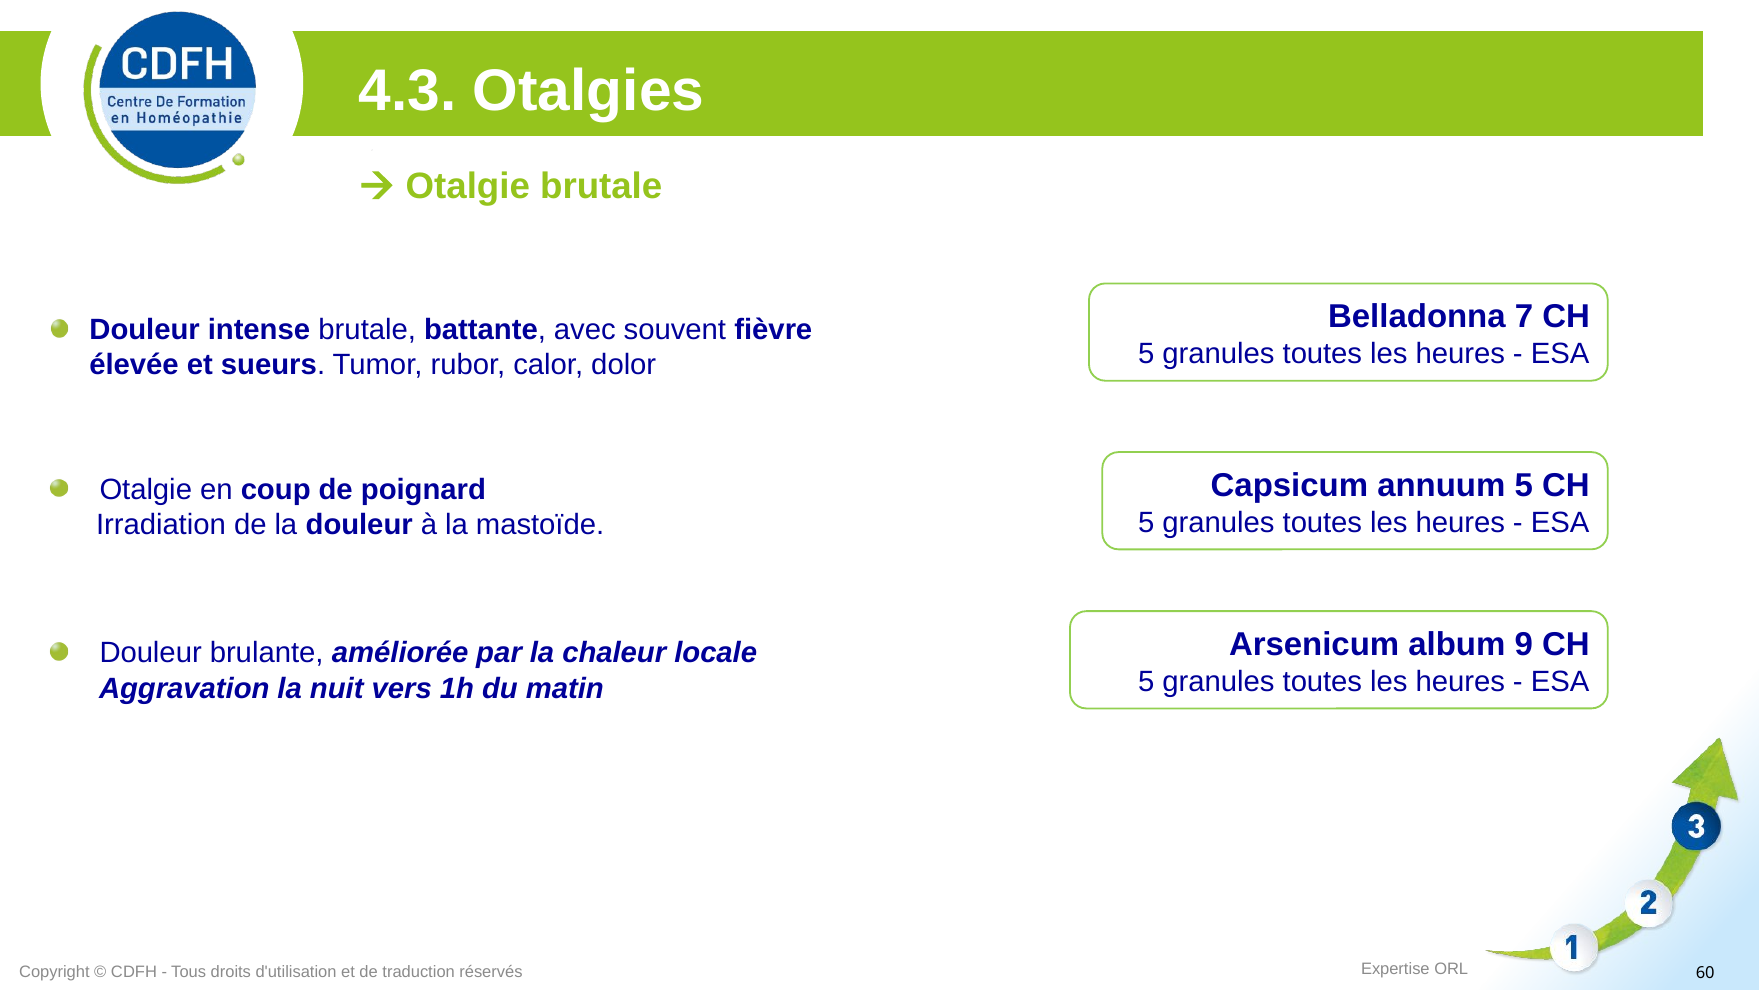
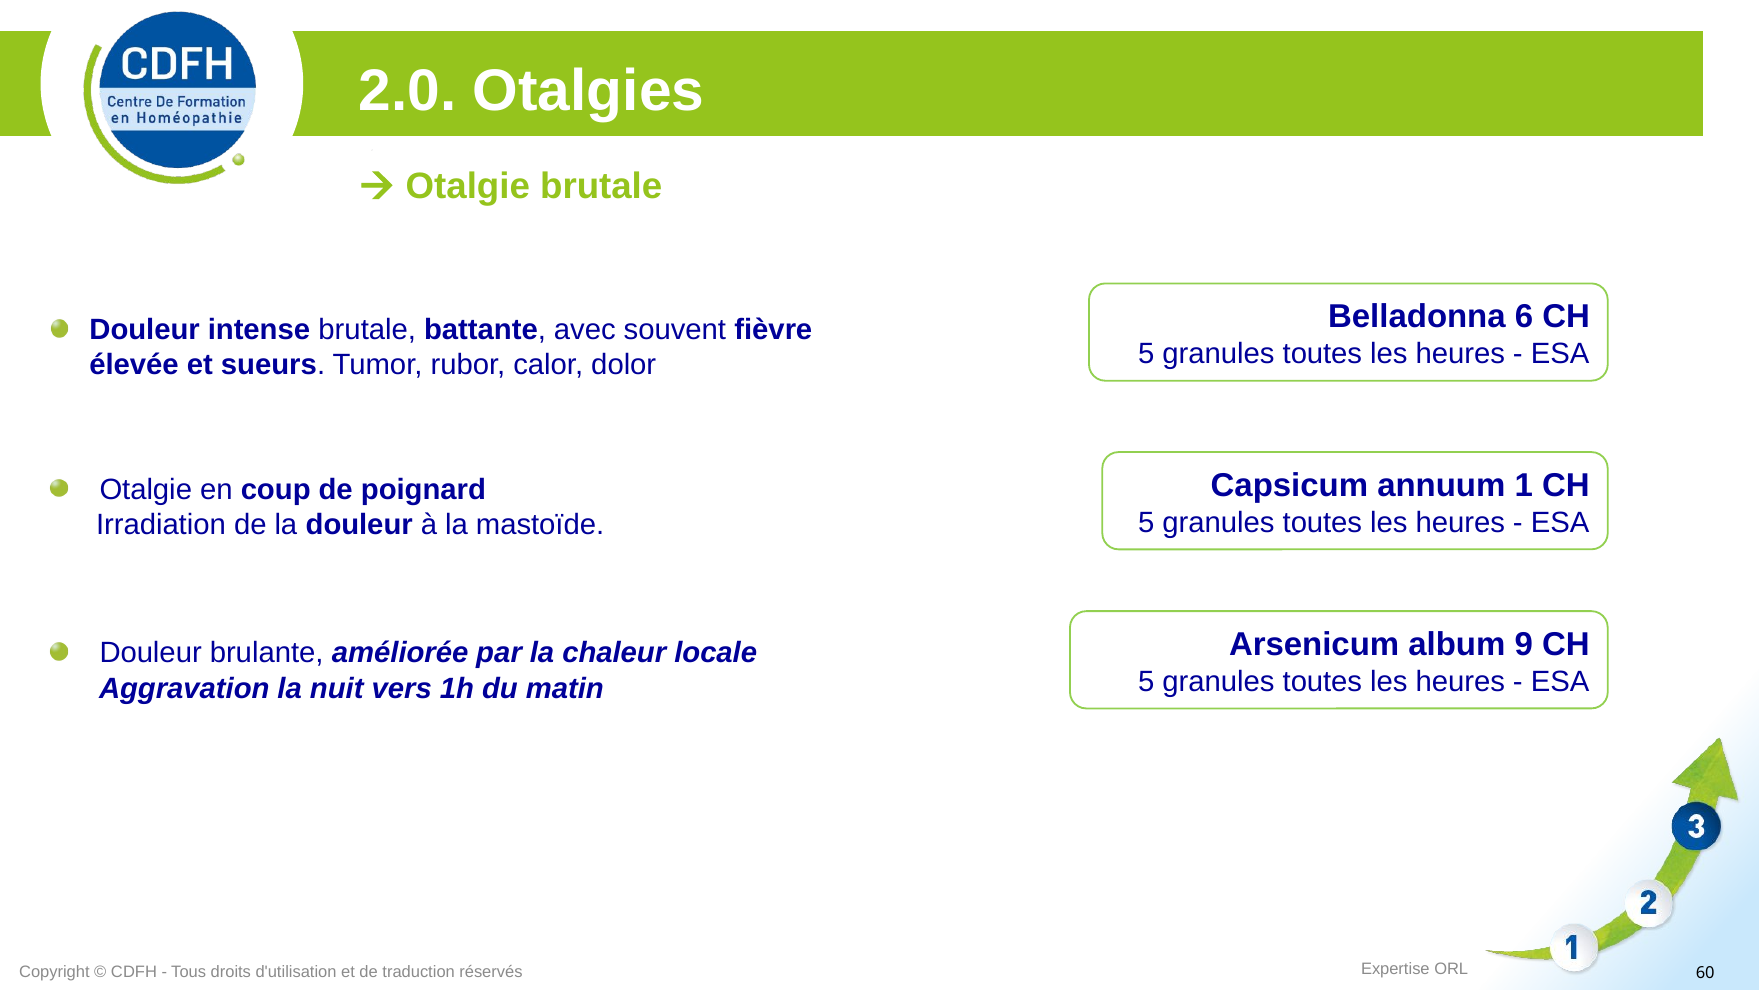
4.3: 4.3 -> 2.0
7: 7 -> 6
annuum 5: 5 -> 1
